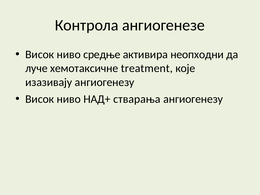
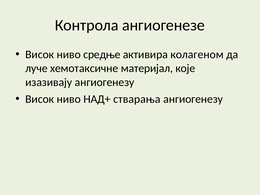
неопходни: неопходни -> колагеном
treatment: treatment -> материјал
